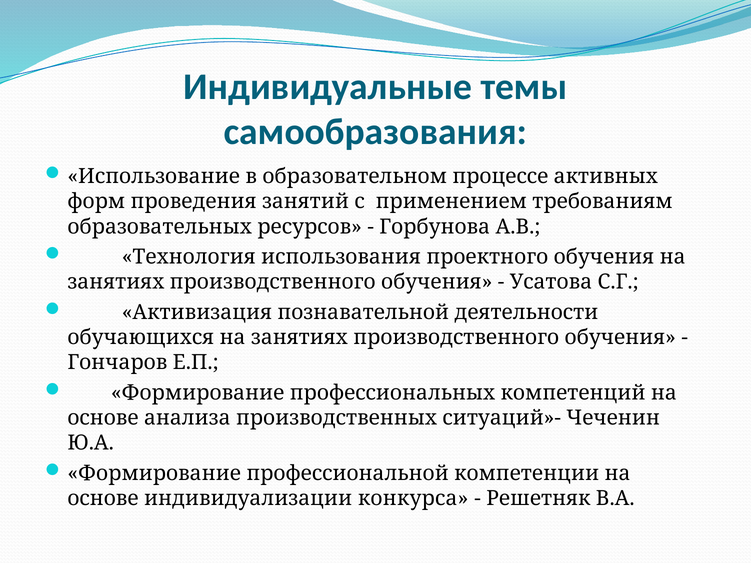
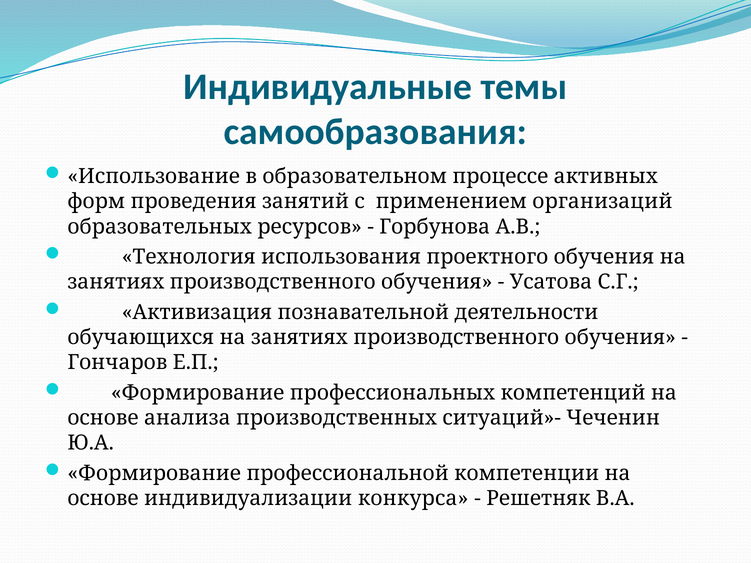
требованиям: требованиям -> организаций
